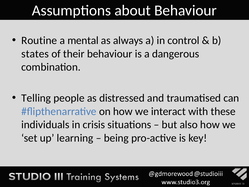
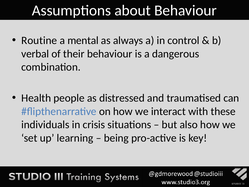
states: states -> verbal
Telling: Telling -> Health
